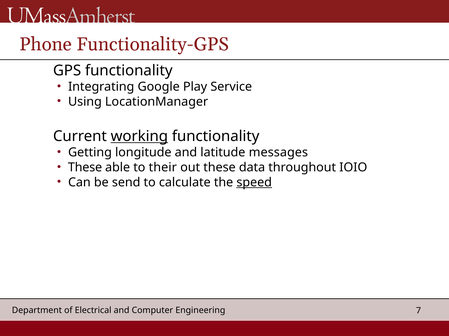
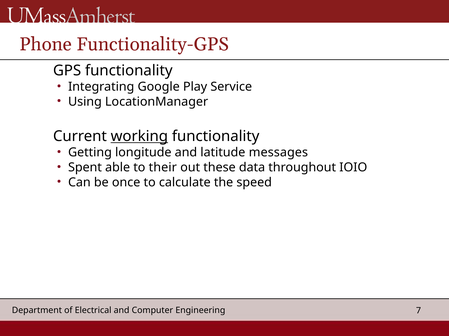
These at (85, 168): These -> Spent
send: send -> once
speed underline: present -> none
